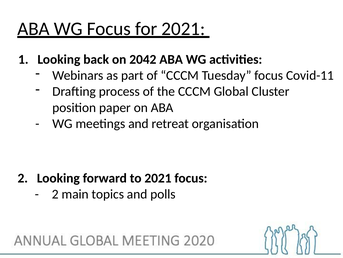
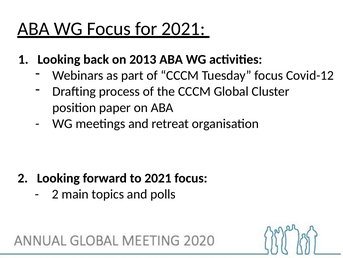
2042: 2042 -> 2013
Covid-11: Covid-11 -> Covid-12
